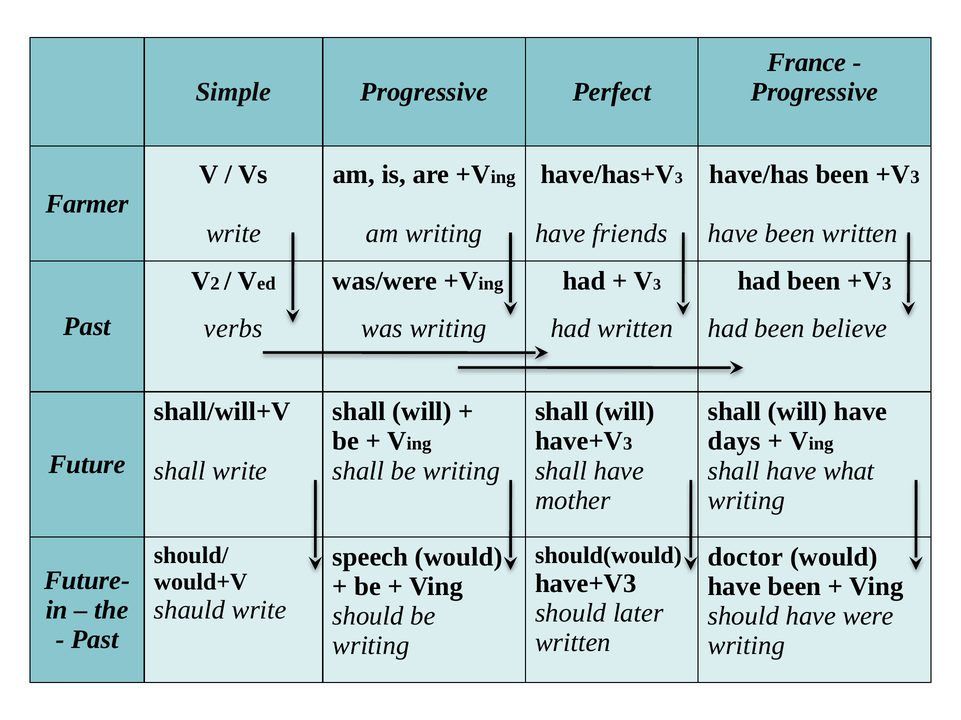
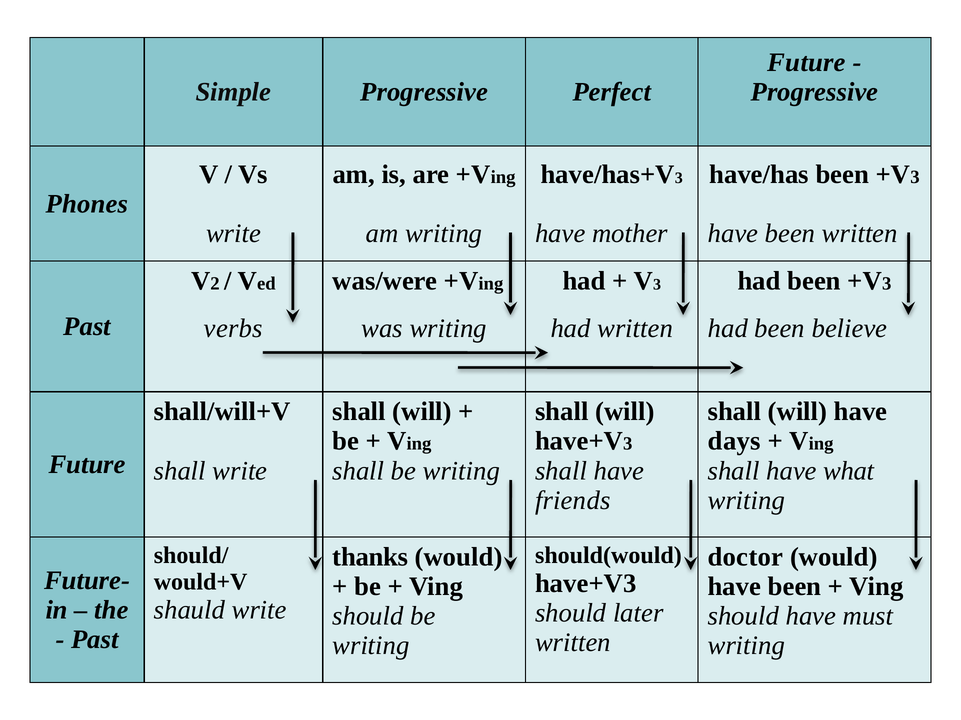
France at (807, 63): France -> Future
Farmer: Farmer -> Phones
friends: friends -> mother
mother: mother -> friends
speech: speech -> thanks
were: were -> must
